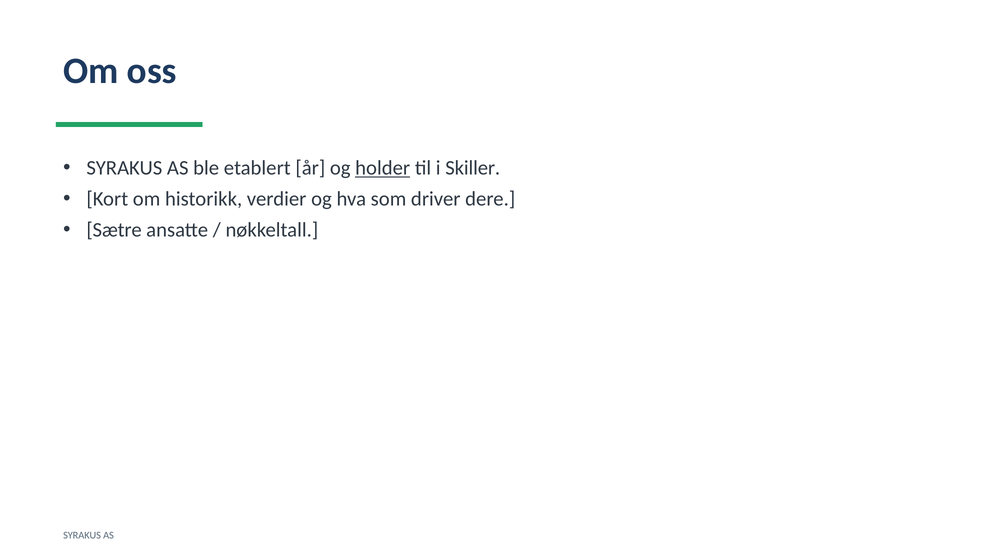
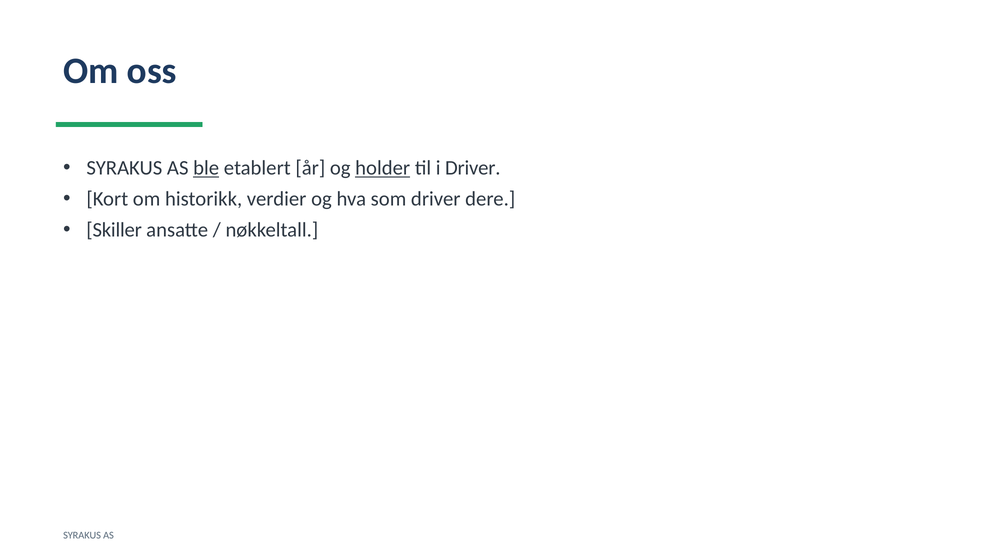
ble underline: none -> present
i Skiller: Skiller -> Driver
Sætre: Sætre -> Skiller
